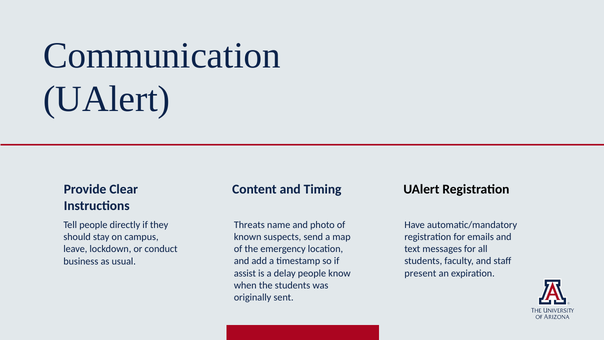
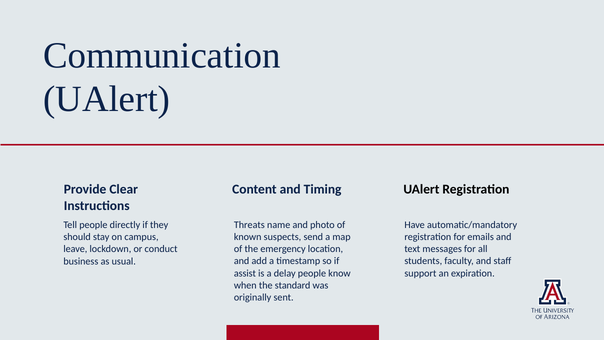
present: present -> support
the students: students -> standard
